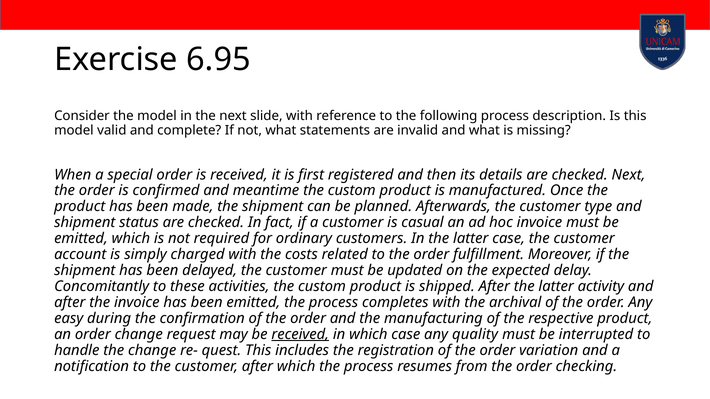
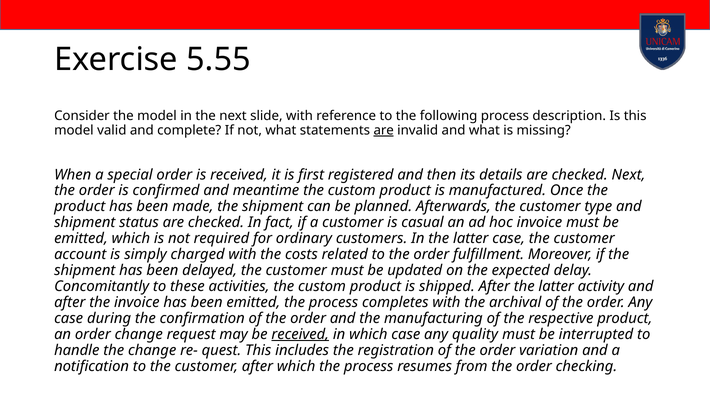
6.95: 6.95 -> 5.55
are at (384, 130) underline: none -> present
easy at (69, 319): easy -> case
